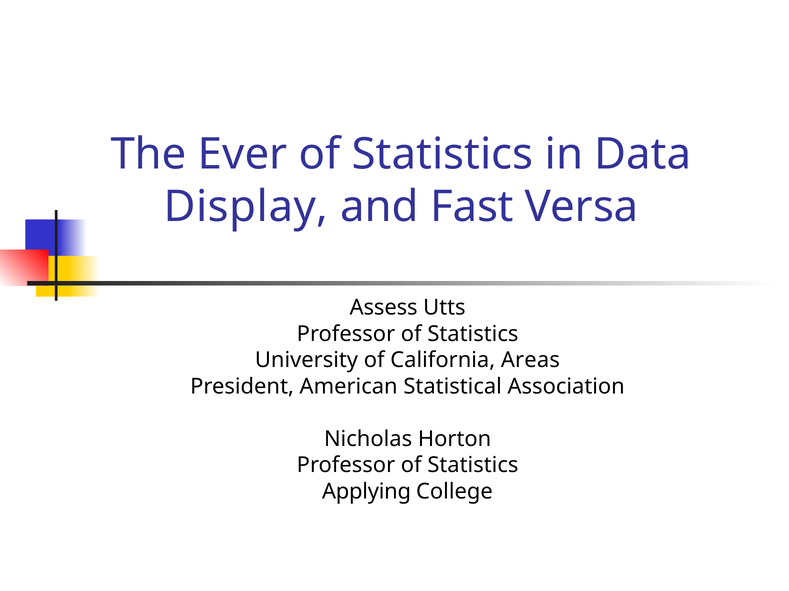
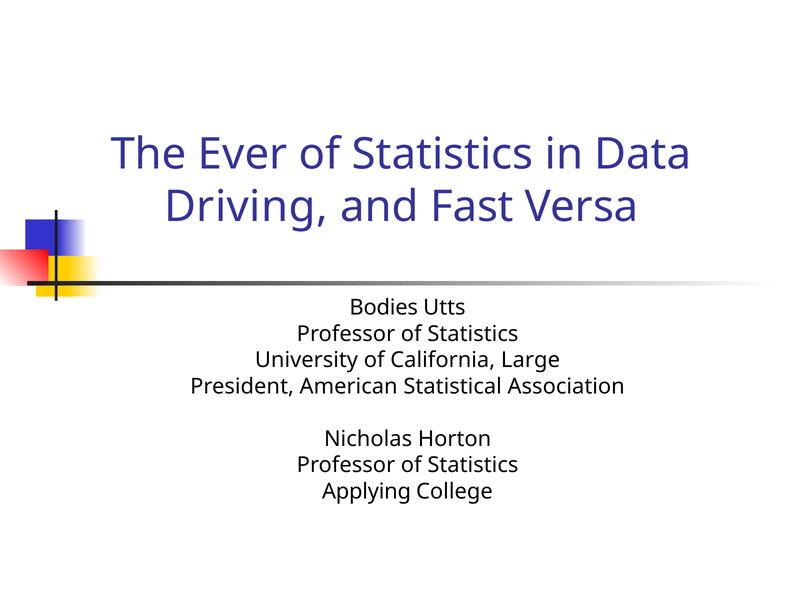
Display: Display -> Driving
Assess: Assess -> Bodies
Areas: Areas -> Large
